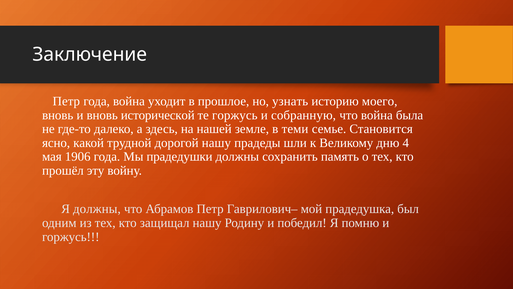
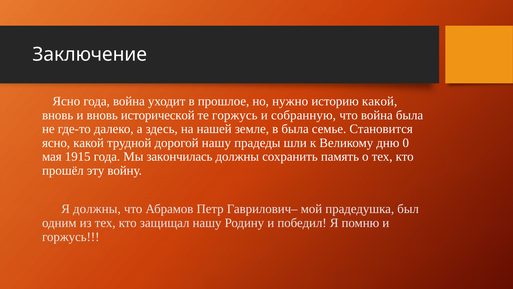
Петр at (66, 101): Петр -> Ясно
узнать: узнать -> нужно
историю моего: моего -> какой
в теми: теми -> была
4: 4 -> 0
1906: 1906 -> 1915
прадедушки: прадедушки -> закончилась
